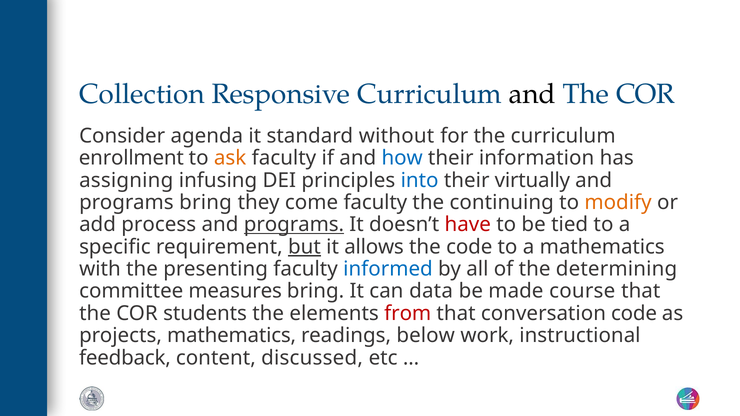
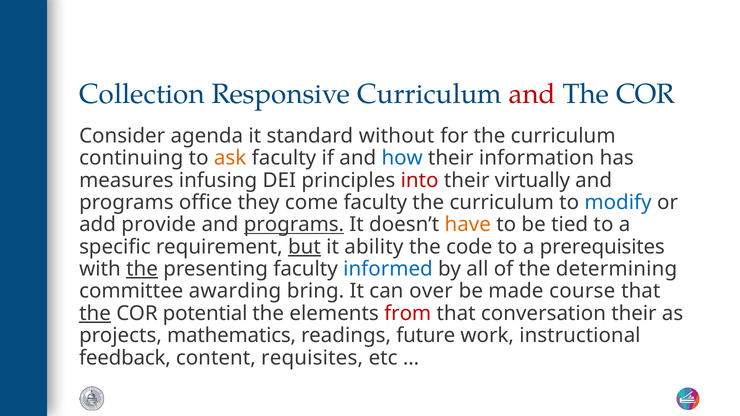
and at (532, 94) colour: black -> red
enrollment: enrollment -> continuing
assigning: assigning -> measures
into colour: blue -> red
programs bring: bring -> office
continuing at (502, 203): continuing -> curriculum
modify colour: orange -> blue
process: process -> provide
have colour: red -> orange
allows: allows -> ability
a mathematics: mathematics -> prerequisites
the at (142, 269) underline: none -> present
measures: measures -> awarding
data: data -> over
the at (95, 314) underline: none -> present
students: students -> potential
conversation code: code -> their
below: below -> future
discussed: discussed -> requisites
